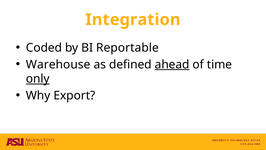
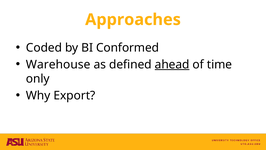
Integration: Integration -> Approaches
Reportable: Reportable -> Conformed
only underline: present -> none
